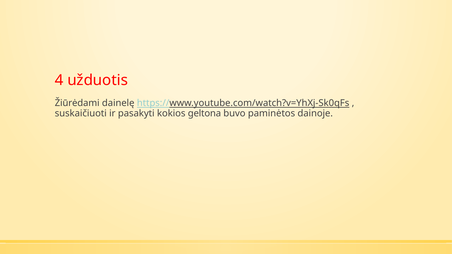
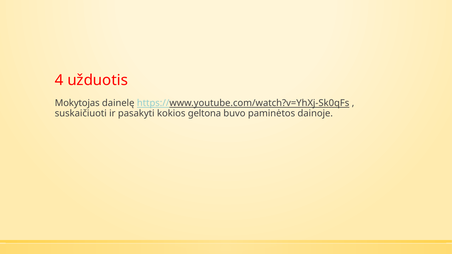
Žiūrėdami: Žiūrėdami -> Mokytojas
